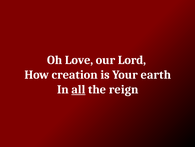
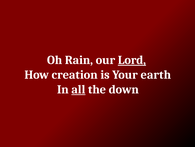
Love: Love -> Rain
Lord underline: none -> present
reign: reign -> down
